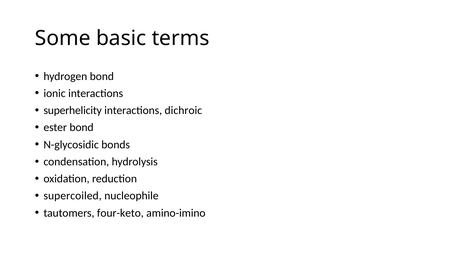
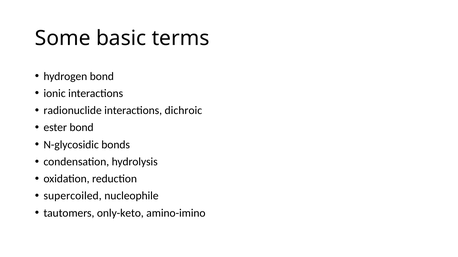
superhelicity: superhelicity -> radionuclide
four-keto: four-keto -> only-keto
